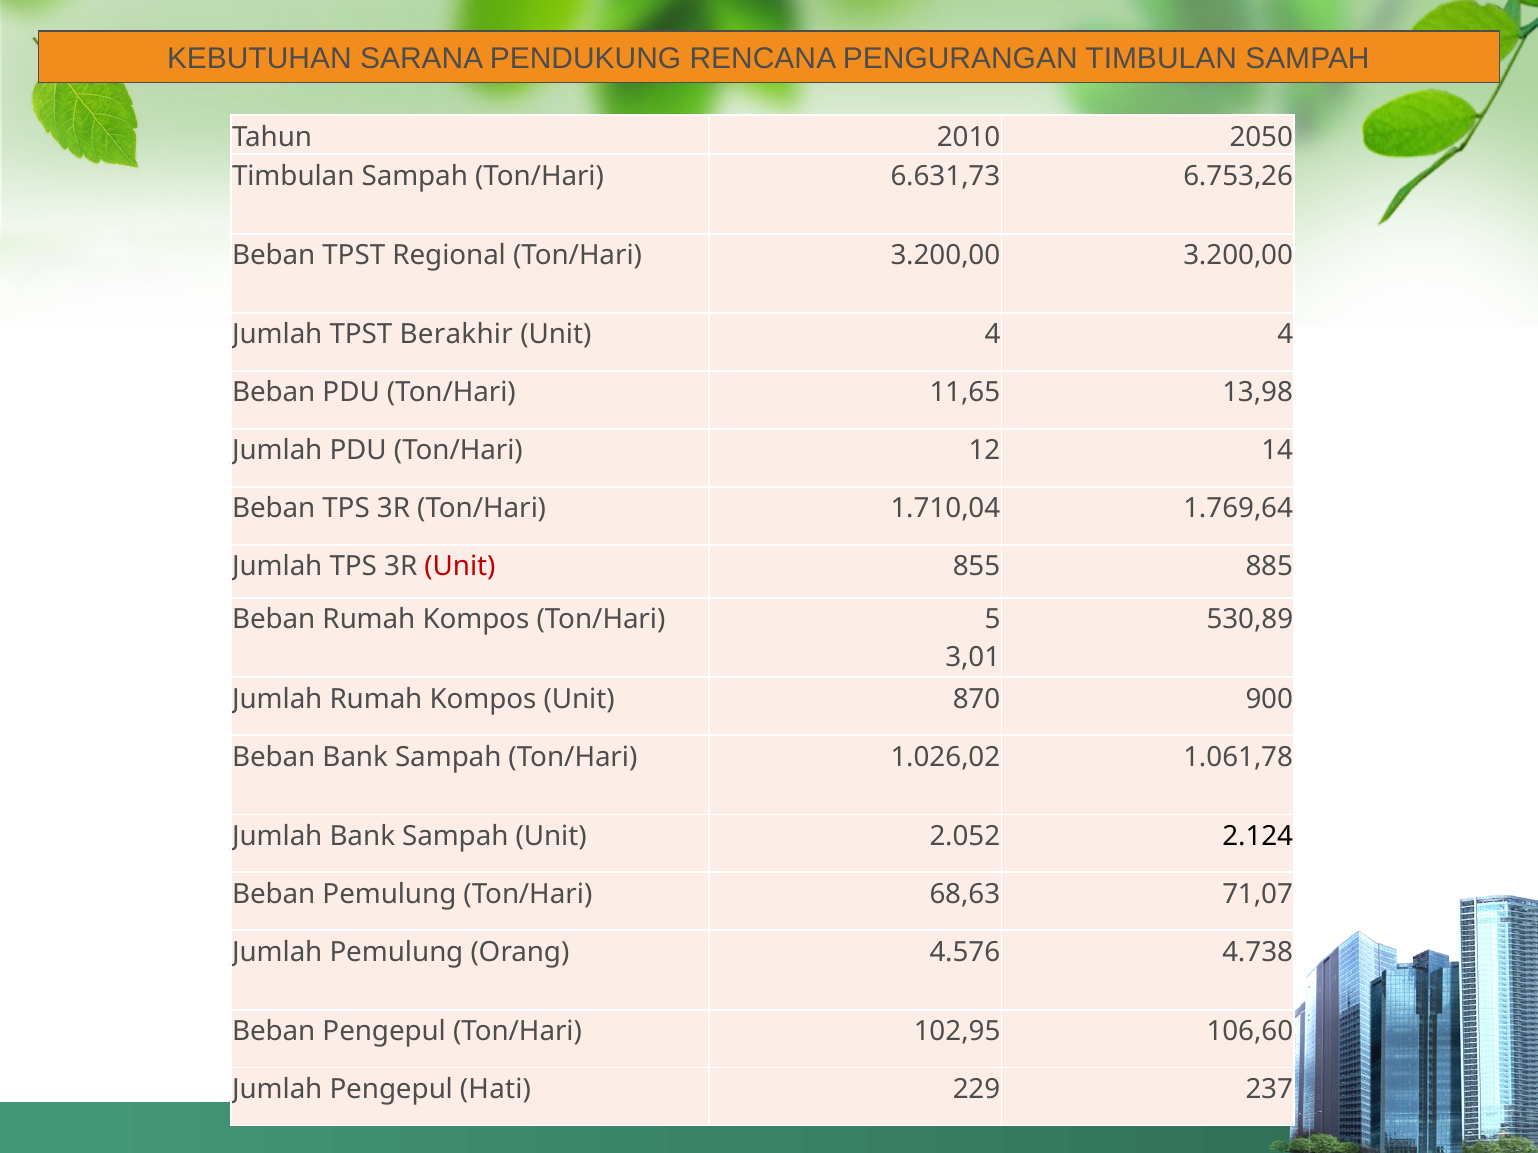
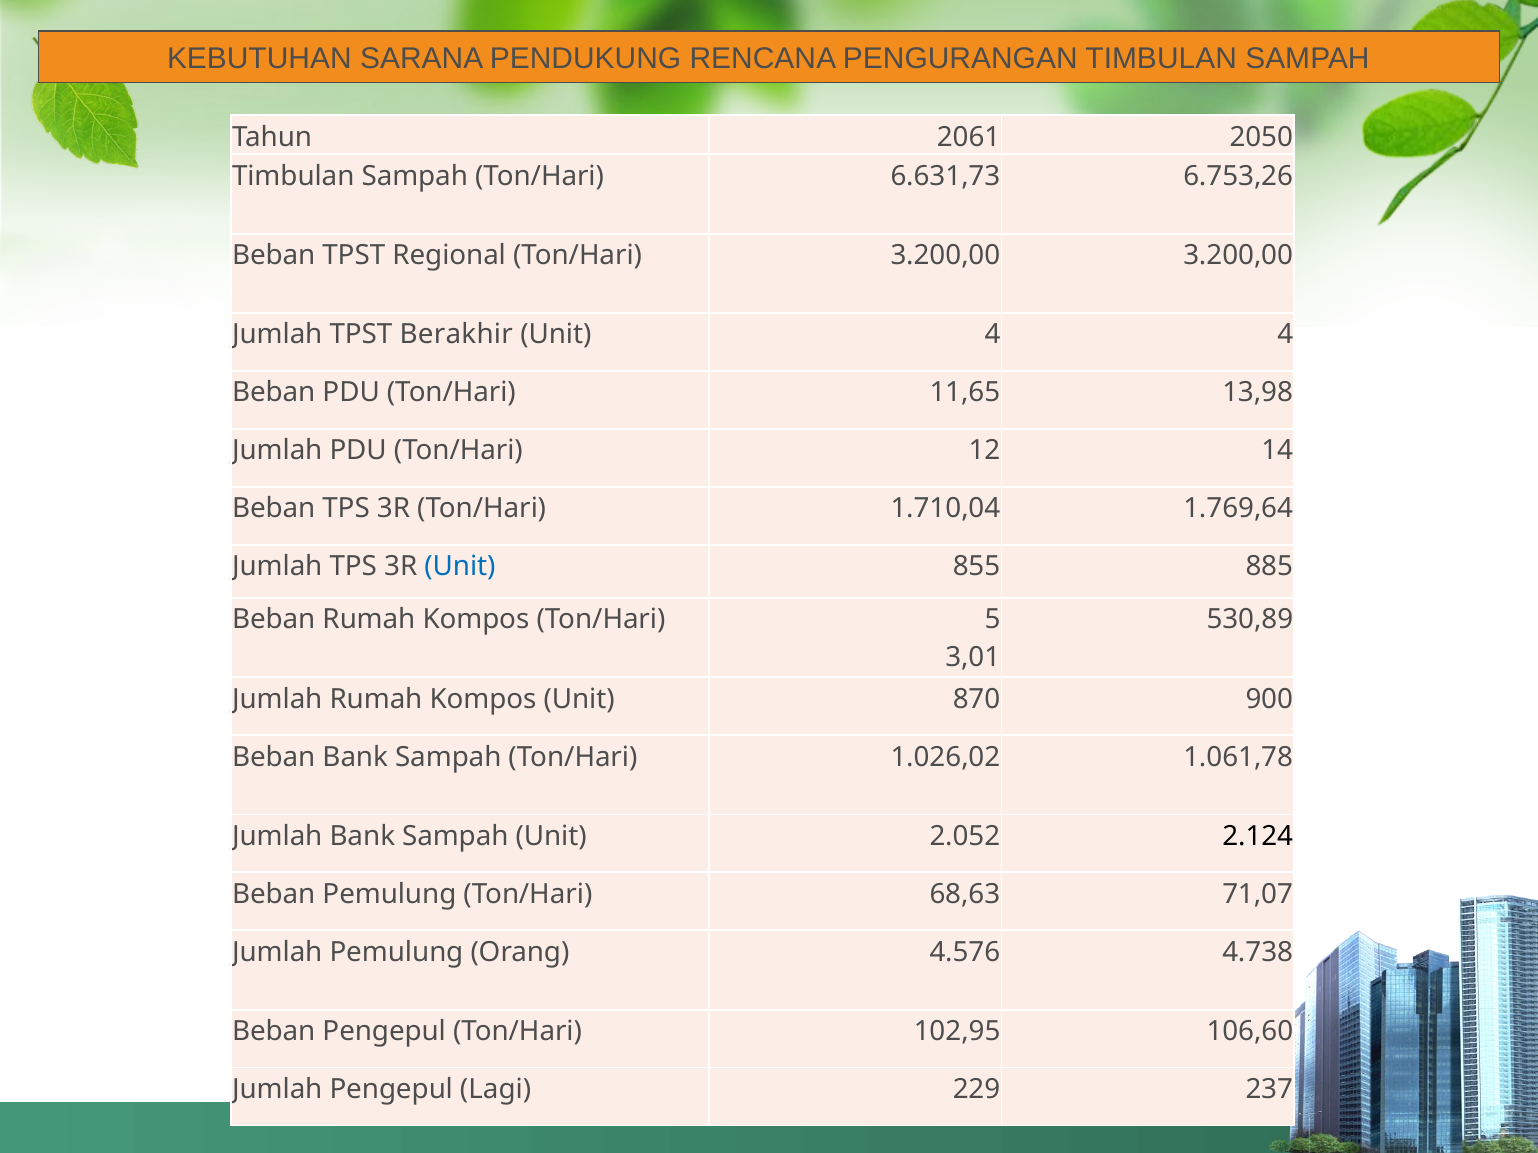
2010: 2010 -> 2061
Unit at (460, 567) colour: red -> blue
Hati: Hati -> Lagi
